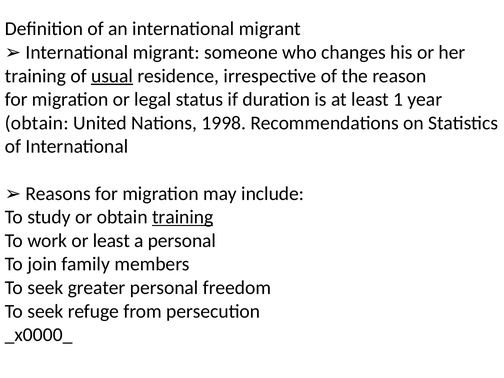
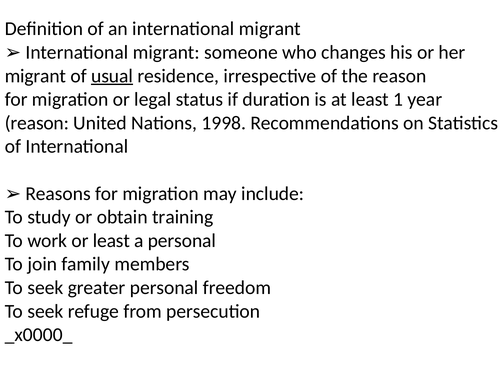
training at (35, 76): training -> migrant
obtain at (37, 123): obtain -> reason
training at (183, 217) underline: present -> none
